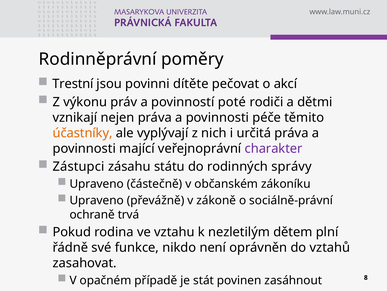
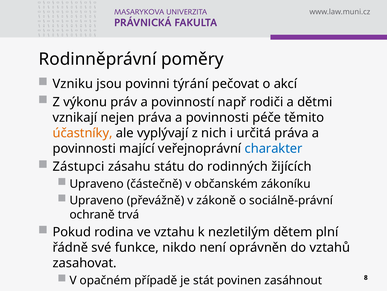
Trestní: Trestní -> Vzniku
dítěte: dítěte -> týrání
poté: poté -> např
charakter colour: purple -> blue
správy: správy -> žijících
